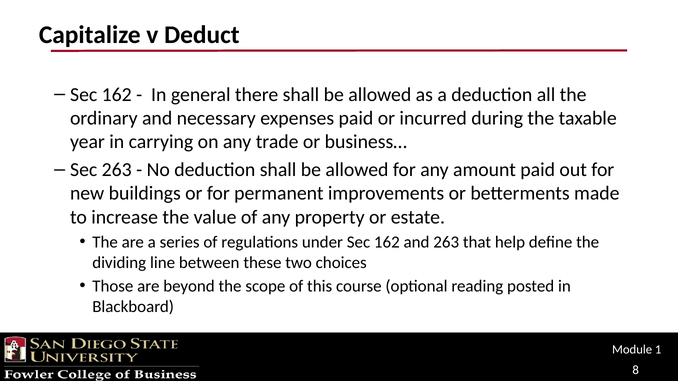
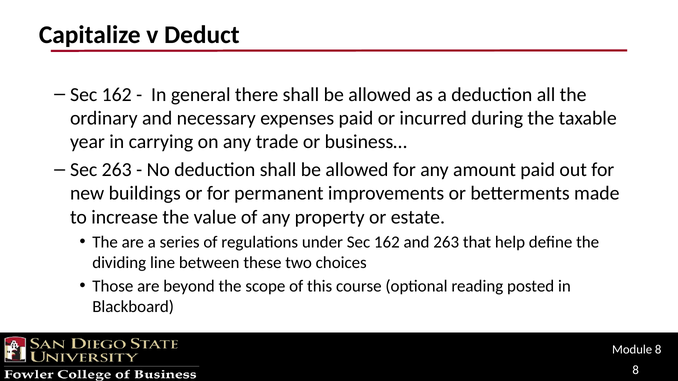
Module 1: 1 -> 8
